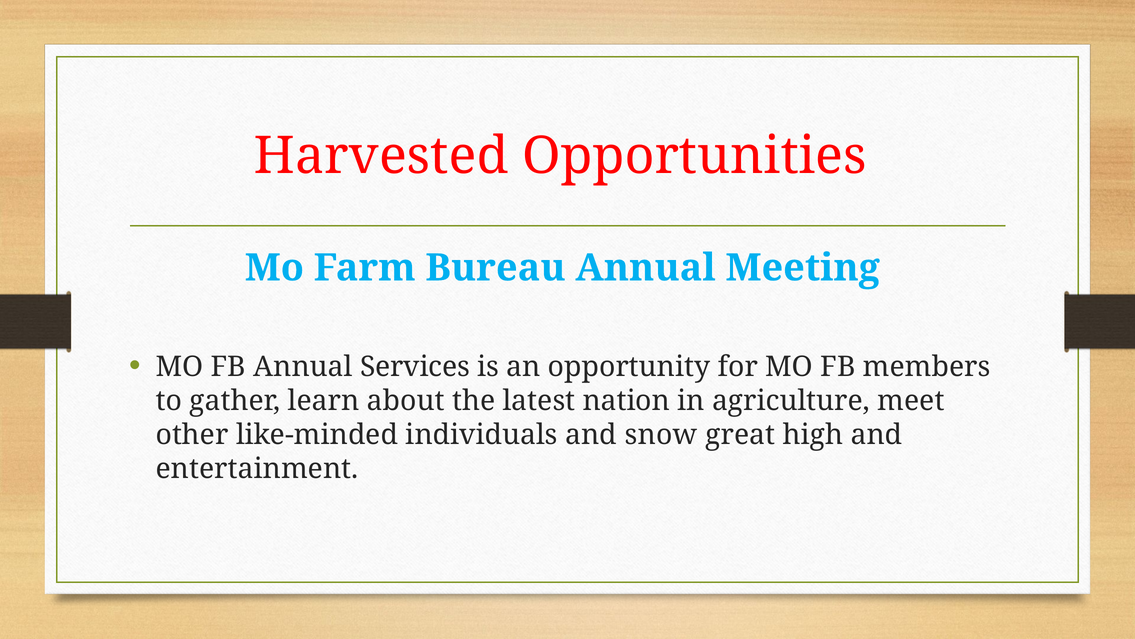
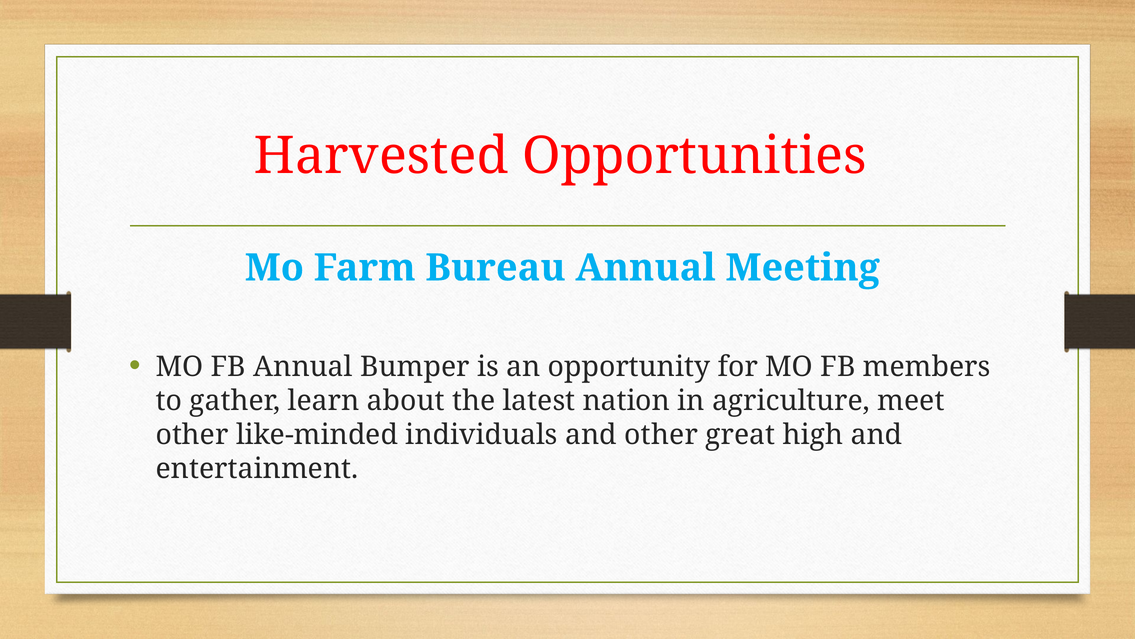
Services: Services -> Bumper
and snow: snow -> other
